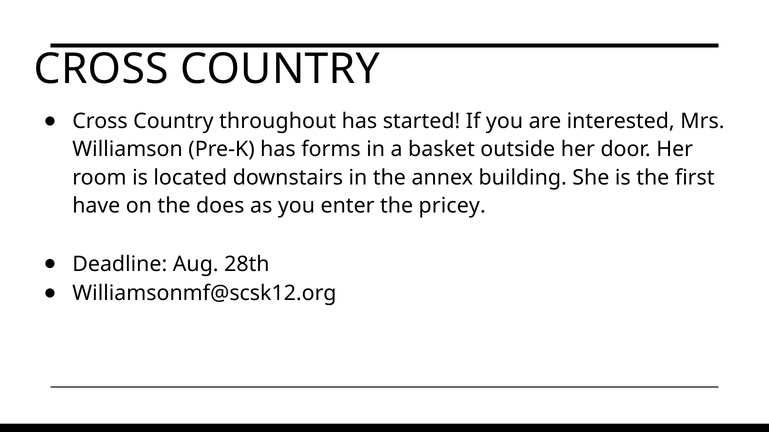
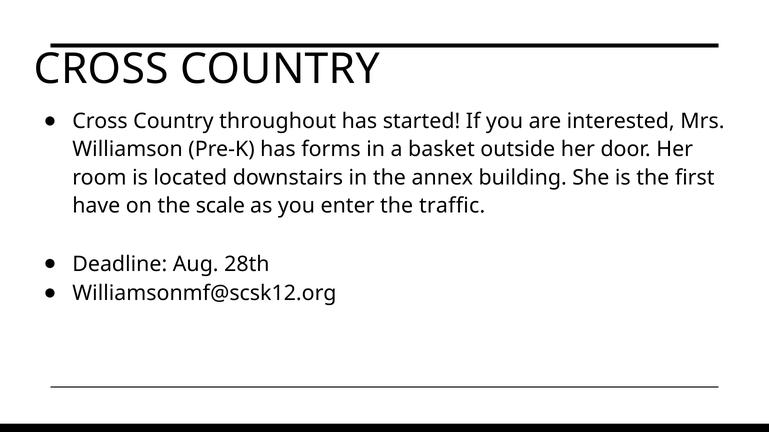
does: does -> scale
pricey: pricey -> traffic
